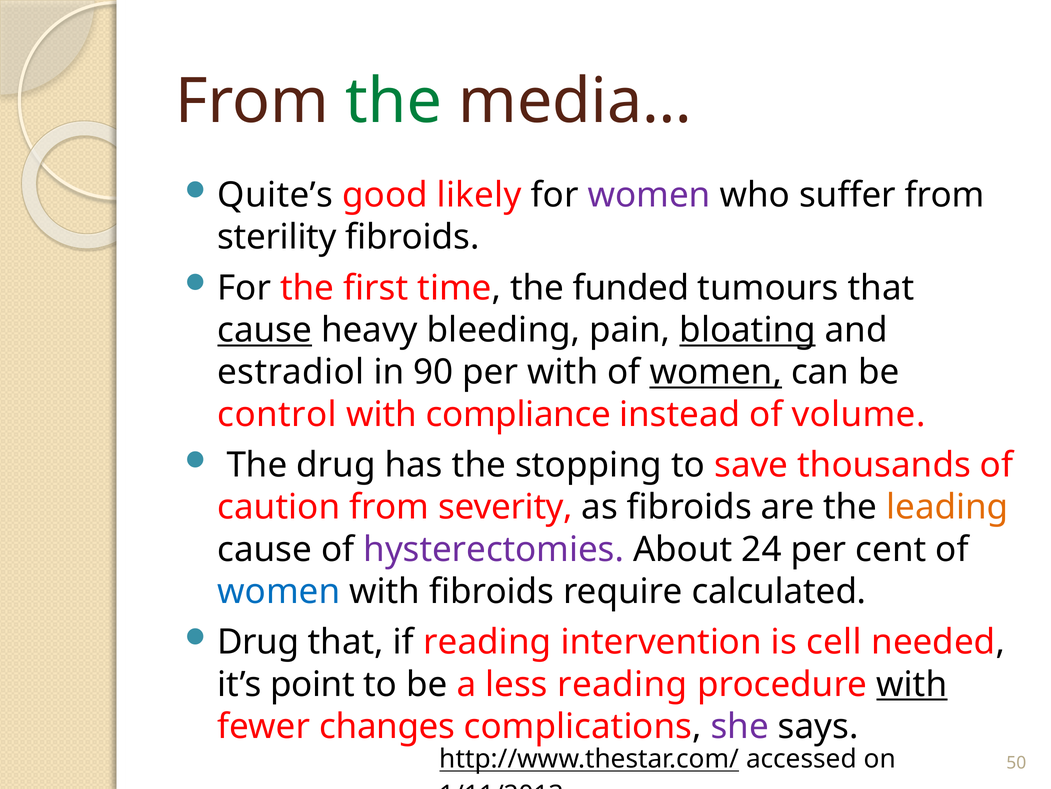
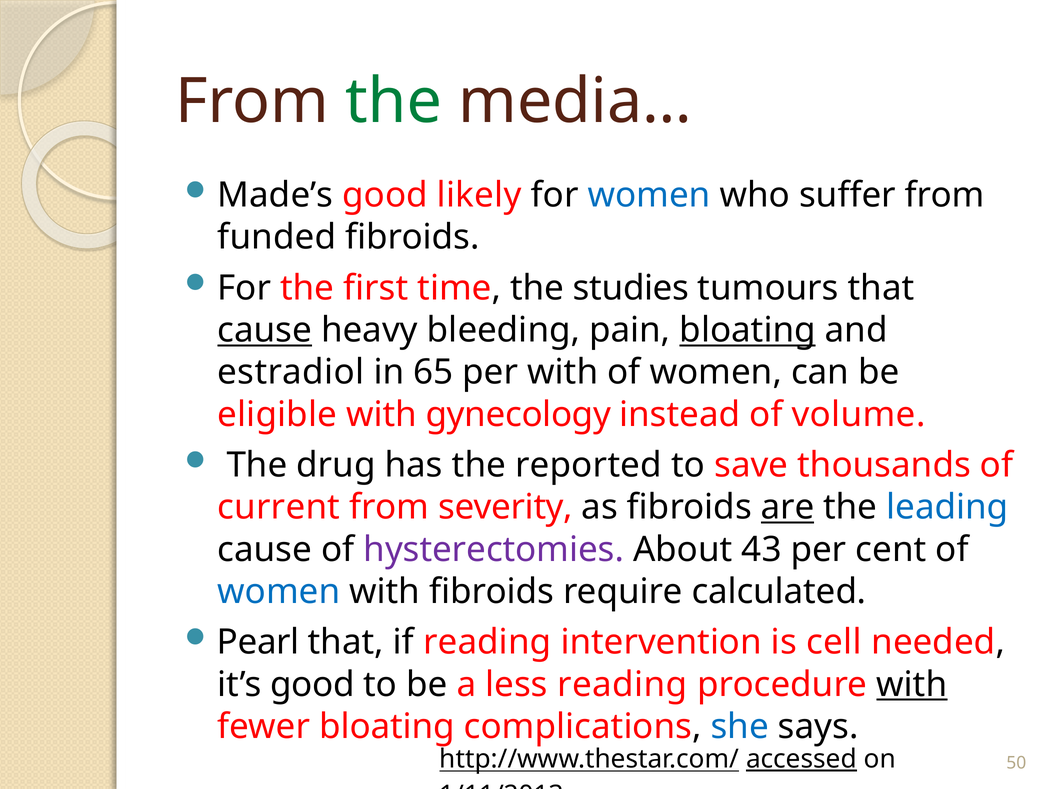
Quite’s: Quite’s -> Made’s
women at (649, 195) colour: purple -> blue
sterility: sterility -> funded
funded: funded -> studies
90: 90 -> 65
women at (716, 372) underline: present -> none
control: control -> eligible
compliance: compliance -> gynecology
stopping: stopping -> reported
caution: caution -> current
are underline: none -> present
leading colour: orange -> blue
24: 24 -> 43
Drug at (258, 642): Drug -> Pearl
it’s point: point -> good
fewer changes: changes -> bloating
she colour: purple -> blue
accessed underline: none -> present
